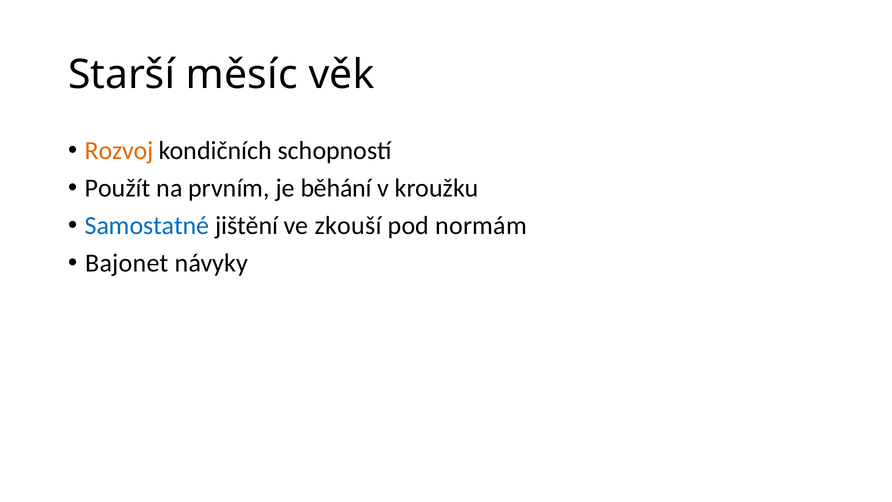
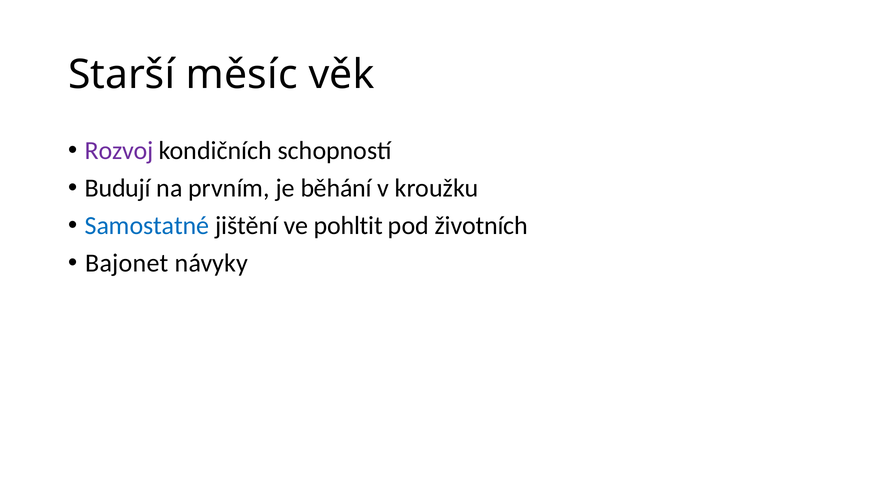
Rozvoj colour: orange -> purple
Použít: Použít -> Budují
zkouší: zkouší -> pohltit
normám: normám -> životních
